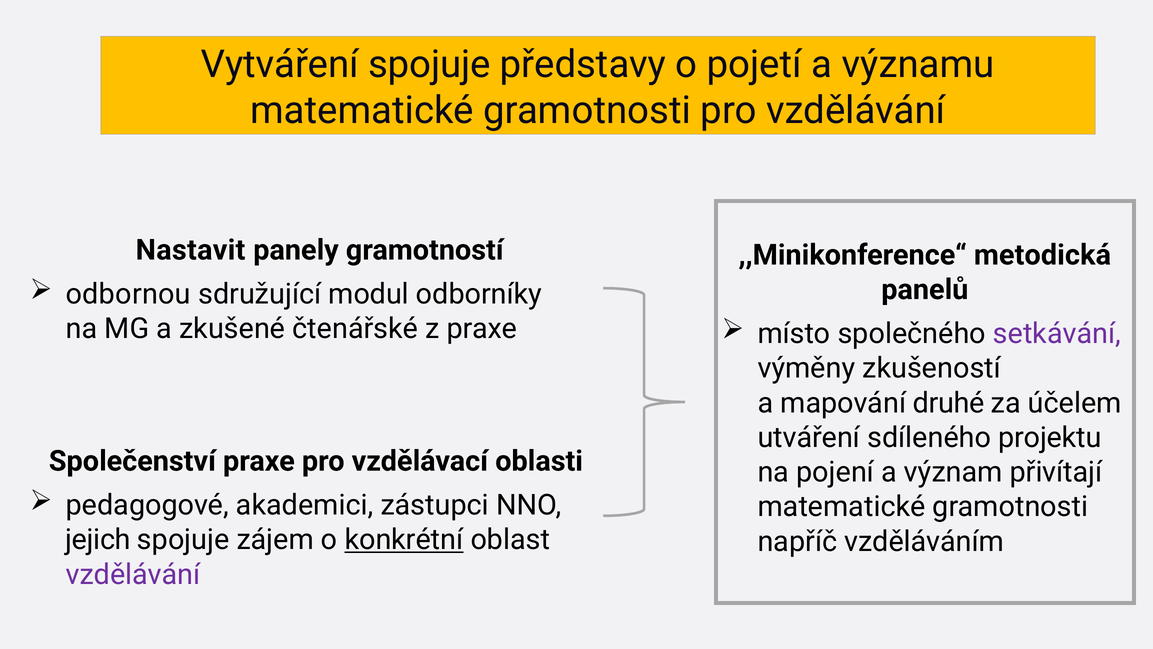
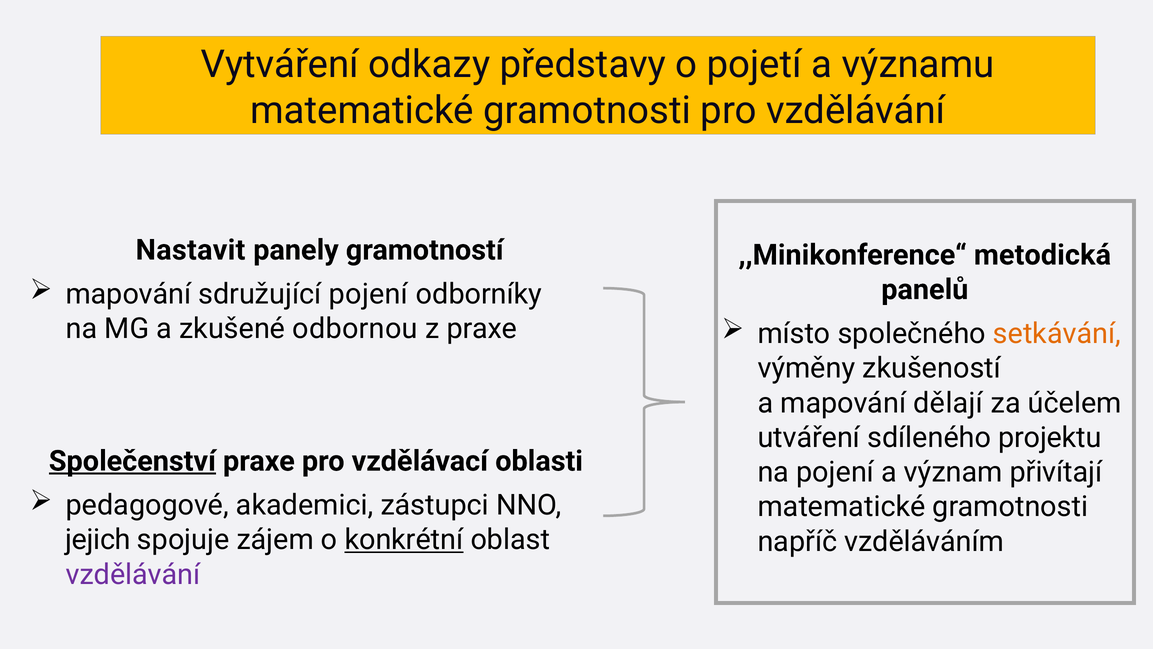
Vytváření spojuje: spojuje -> odkazy
odbornou at (128, 294): odbornou -> mapování
sdružující modul: modul -> pojení
čtenářské: čtenářské -> odbornou
setkávání colour: purple -> orange
druhé: druhé -> dělají
Společenství underline: none -> present
